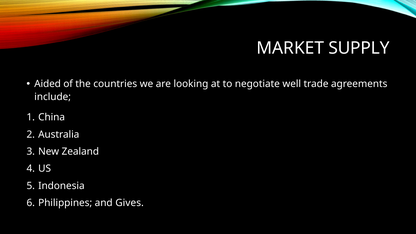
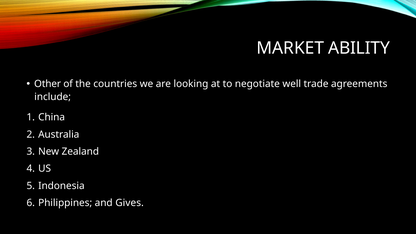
SUPPLY: SUPPLY -> ABILITY
Aided: Aided -> Other
